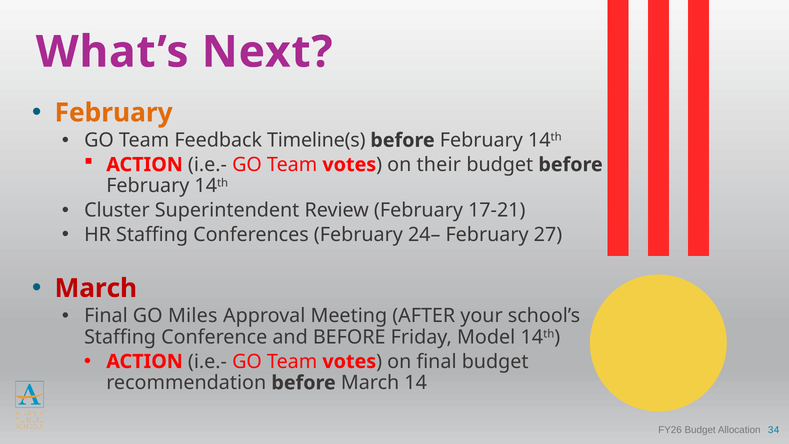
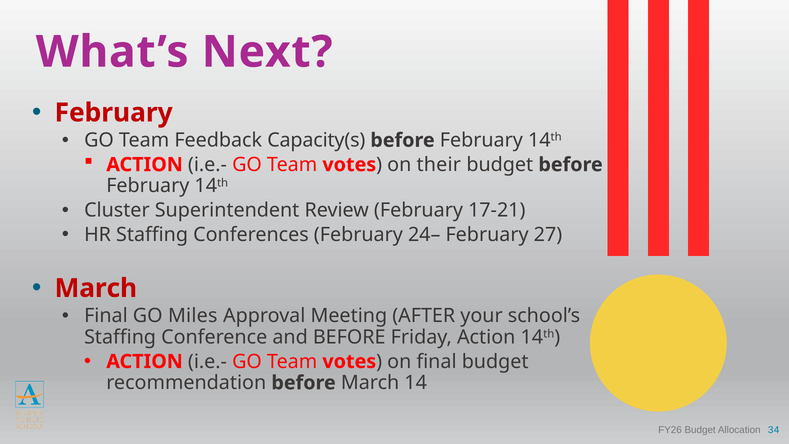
February at (114, 113) colour: orange -> red
Timeline(s: Timeline(s -> Capacity(s
Friday Model: Model -> Action
